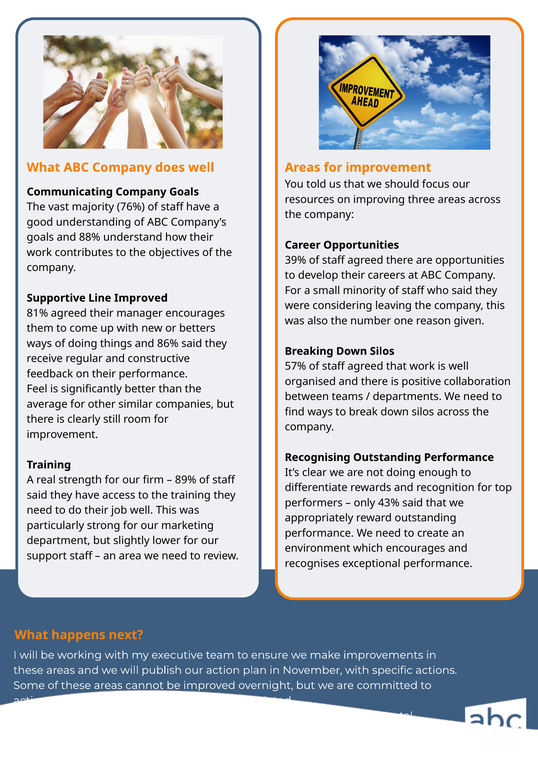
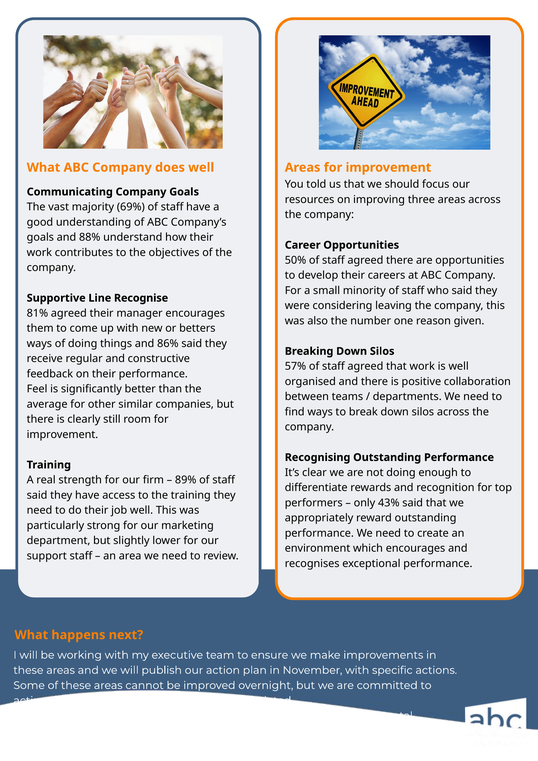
76%: 76% -> 69%
39%: 39% -> 50%
Line Improved: Improved -> Recognise
